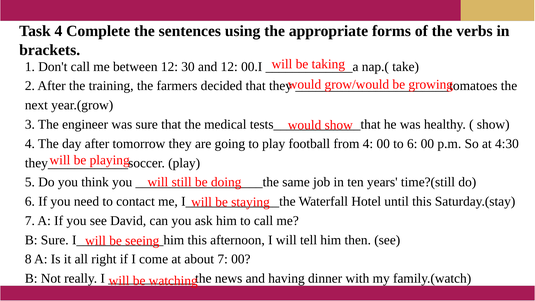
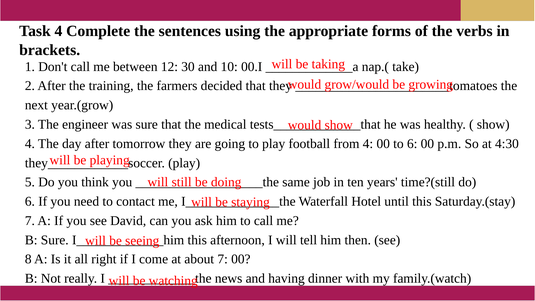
and 12: 12 -> 10
